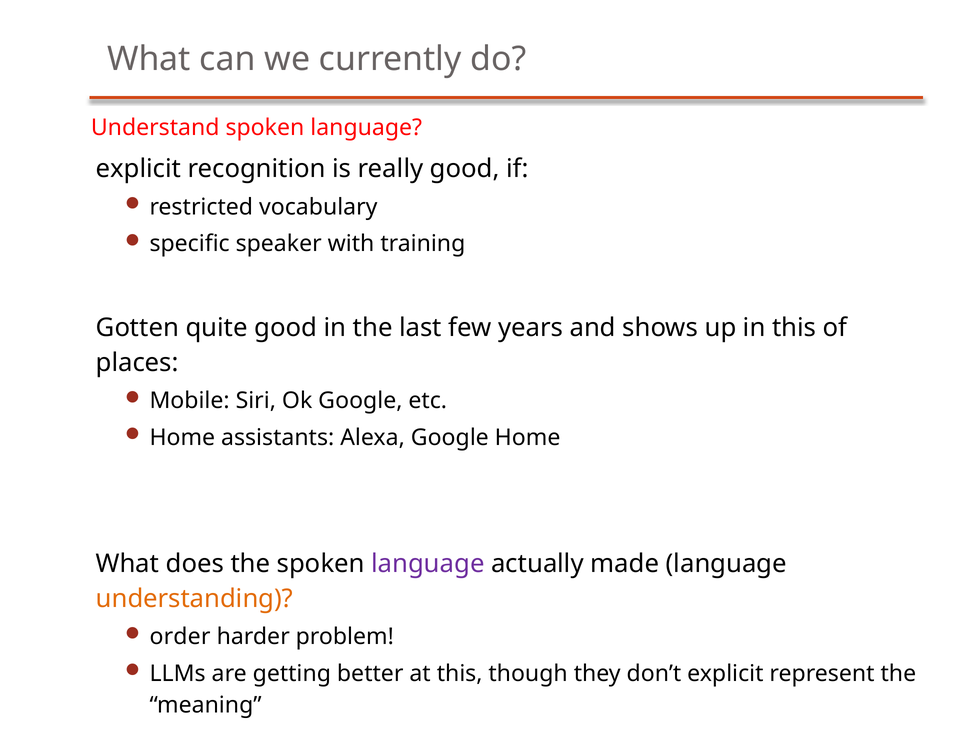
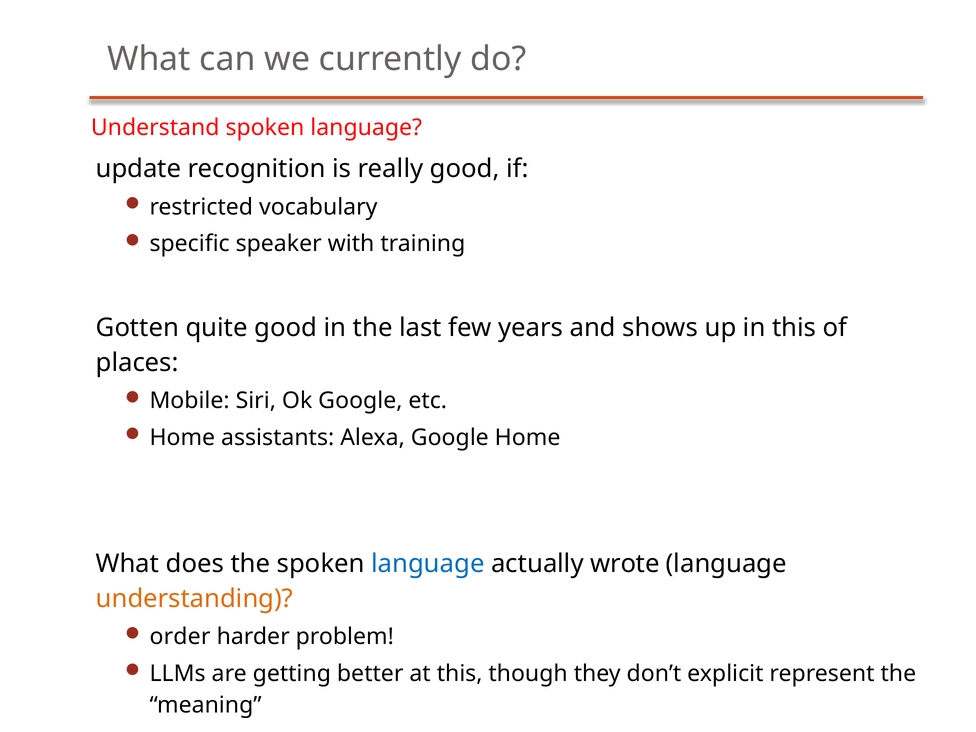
explicit at (138, 169): explicit -> update
language at (428, 564) colour: purple -> blue
made: made -> wrote
